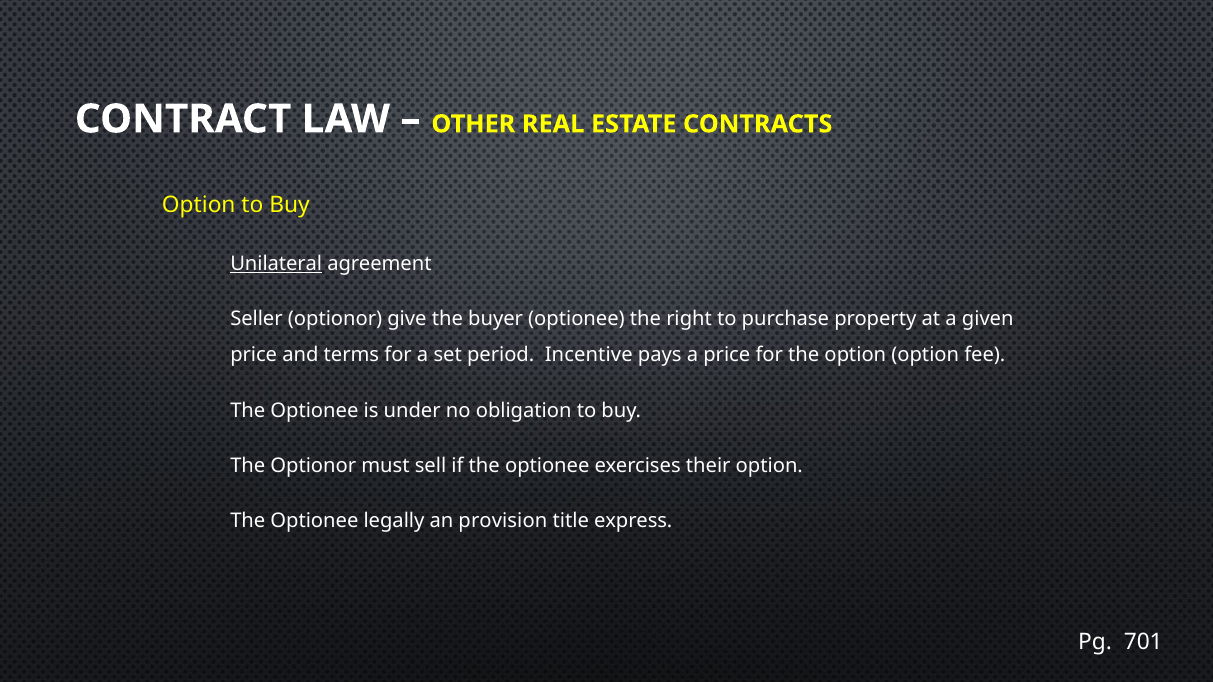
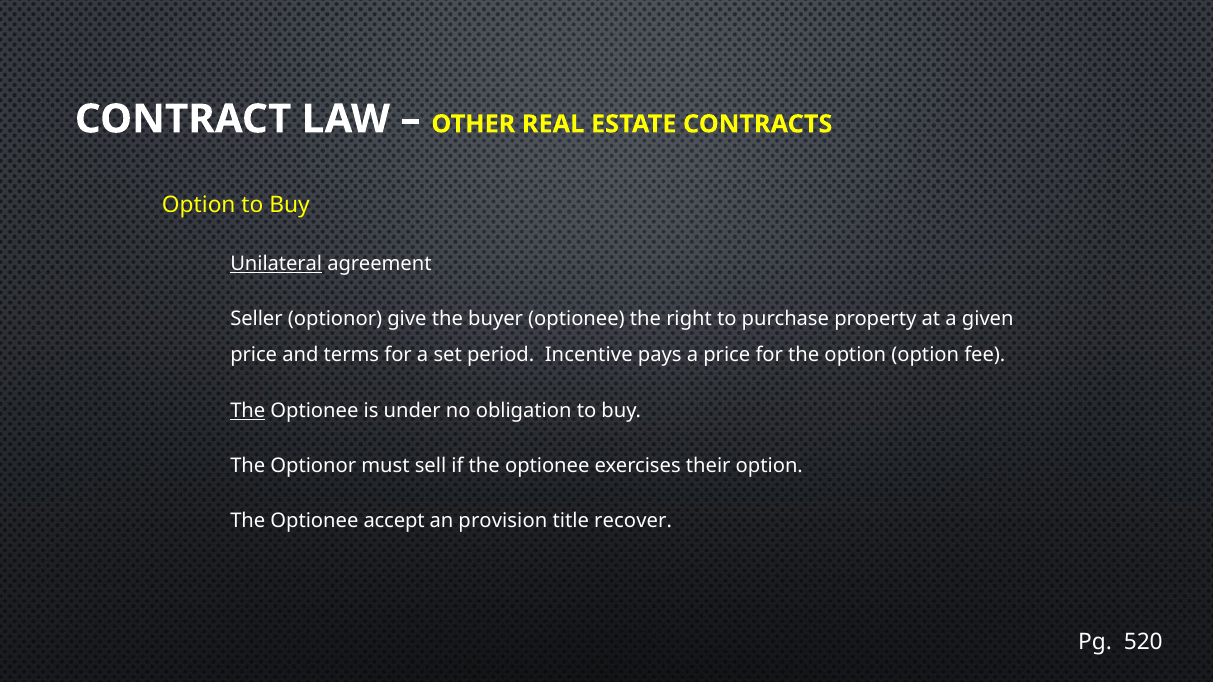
The at (248, 411) underline: none -> present
legally: legally -> accept
express: express -> recover
701: 701 -> 520
